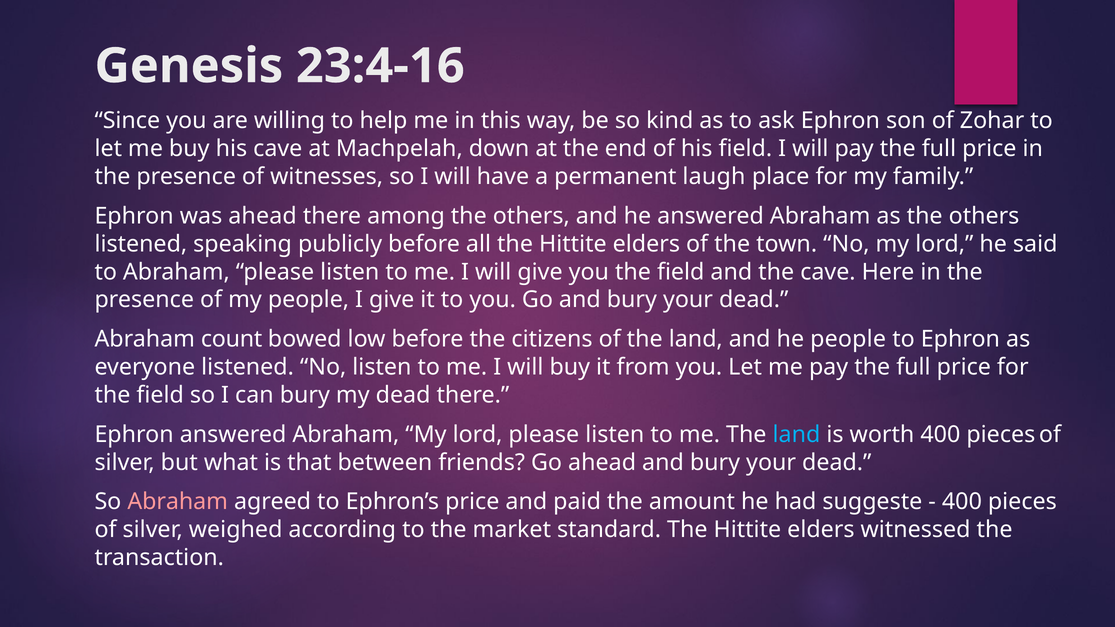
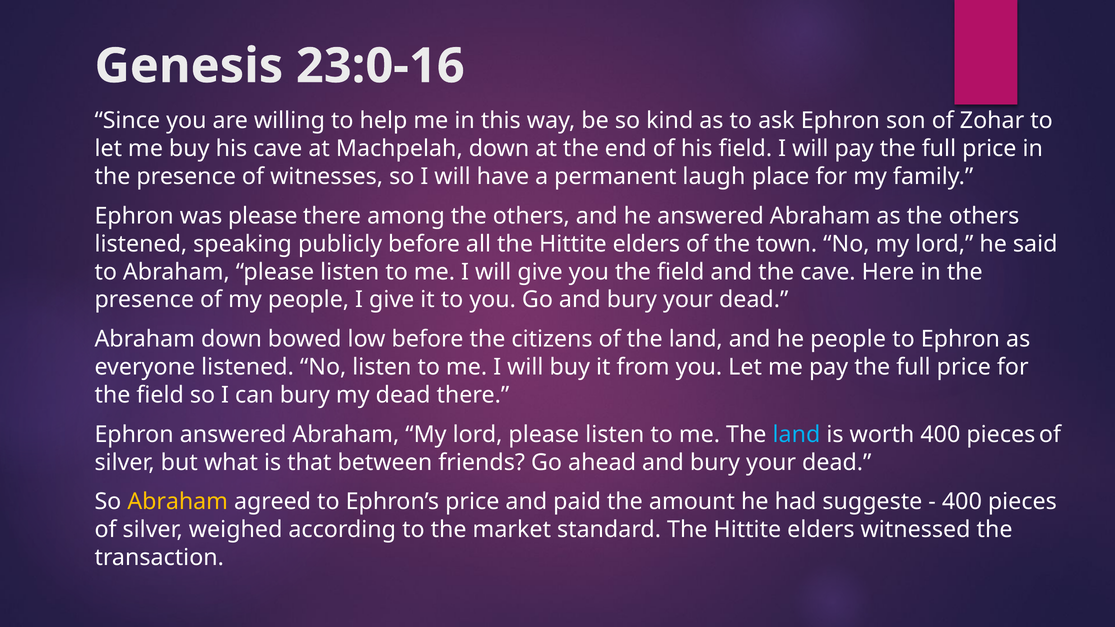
23:4-16: 23:4-16 -> 23:0-16
was ahead: ahead -> please
Abraham count: count -> down
Abraham at (178, 502) colour: pink -> yellow
